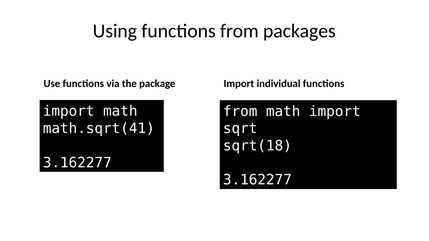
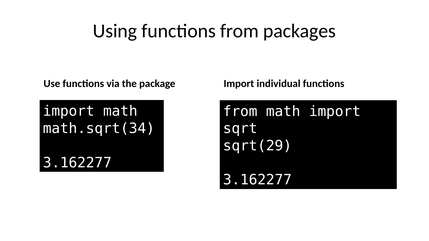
math.sqrt(41: math.sqrt(41 -> math.sqrt(34
sqrt(18: sqrt(18 -> sqrt(29
